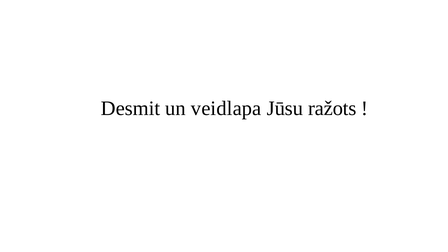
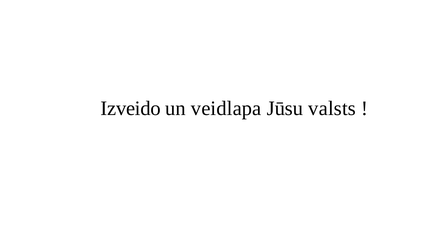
Desmit: Desmit -> Izveido
ražots: ražots -> valsts
